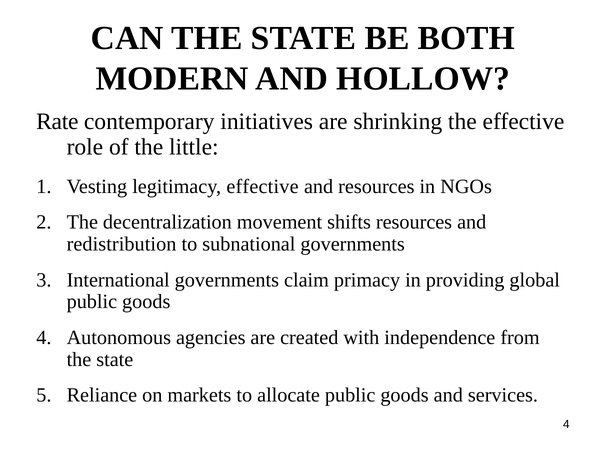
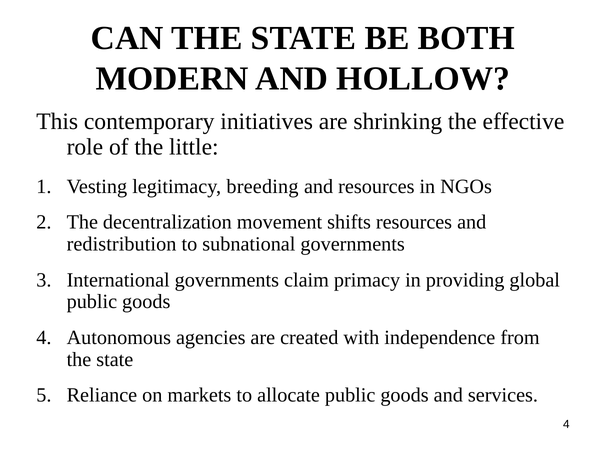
Rate: Rate -> This
legitimacy effective: effective -> breeding
